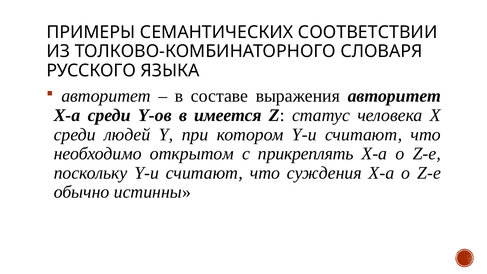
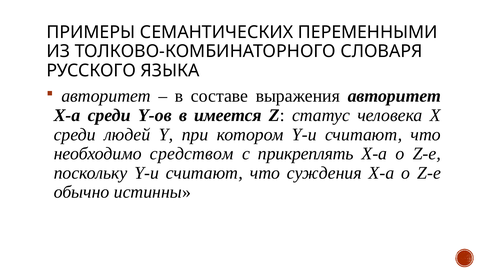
СООТВЕТСТВИИ: СООТВЕТСТВИИ -> ПЕРЕМЕННЫМИ
открытом: открытом -> средством
